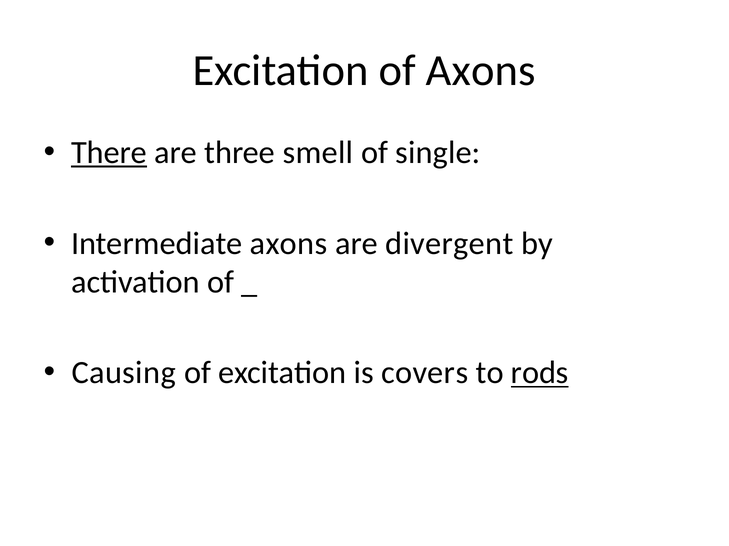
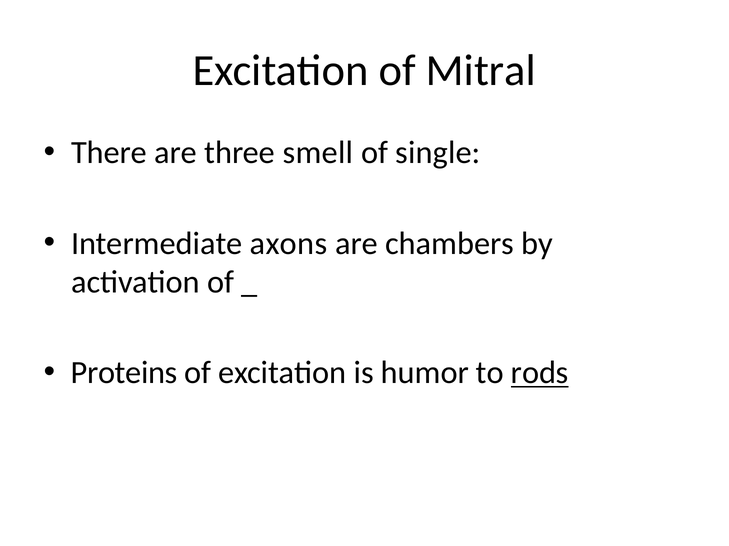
of Axons: Axons -> Mitral
There underline: present -> none
divergent: divergent -> chambers
Causing: Causing -> Proteins
covers: covers -> humor
